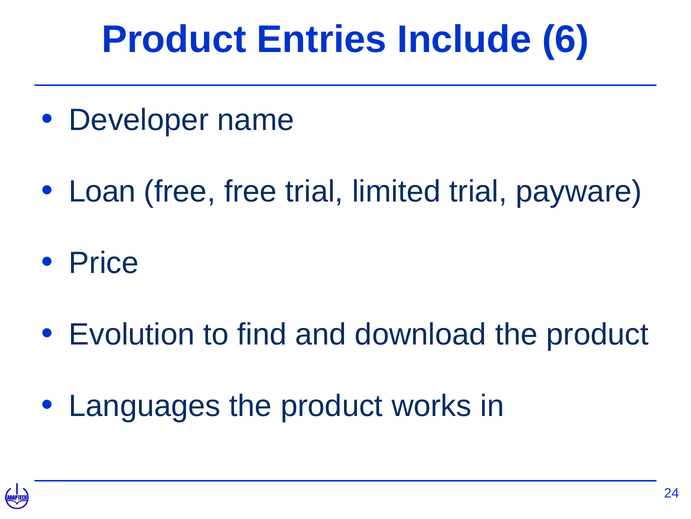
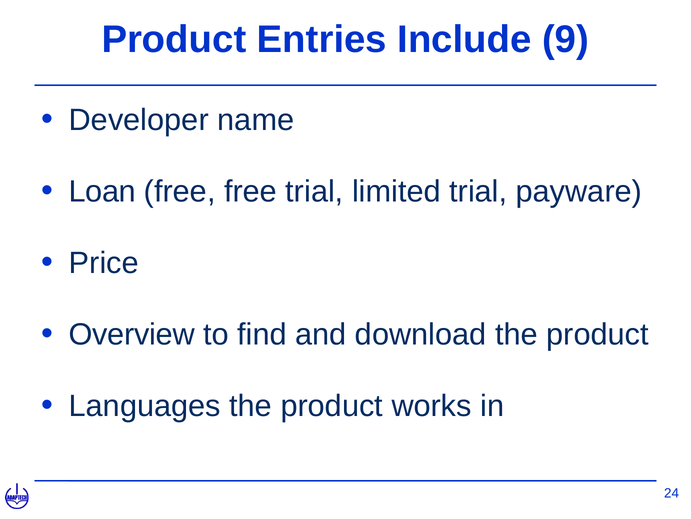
6: 6 -> 9
Evolution: Evolution -> Overview
